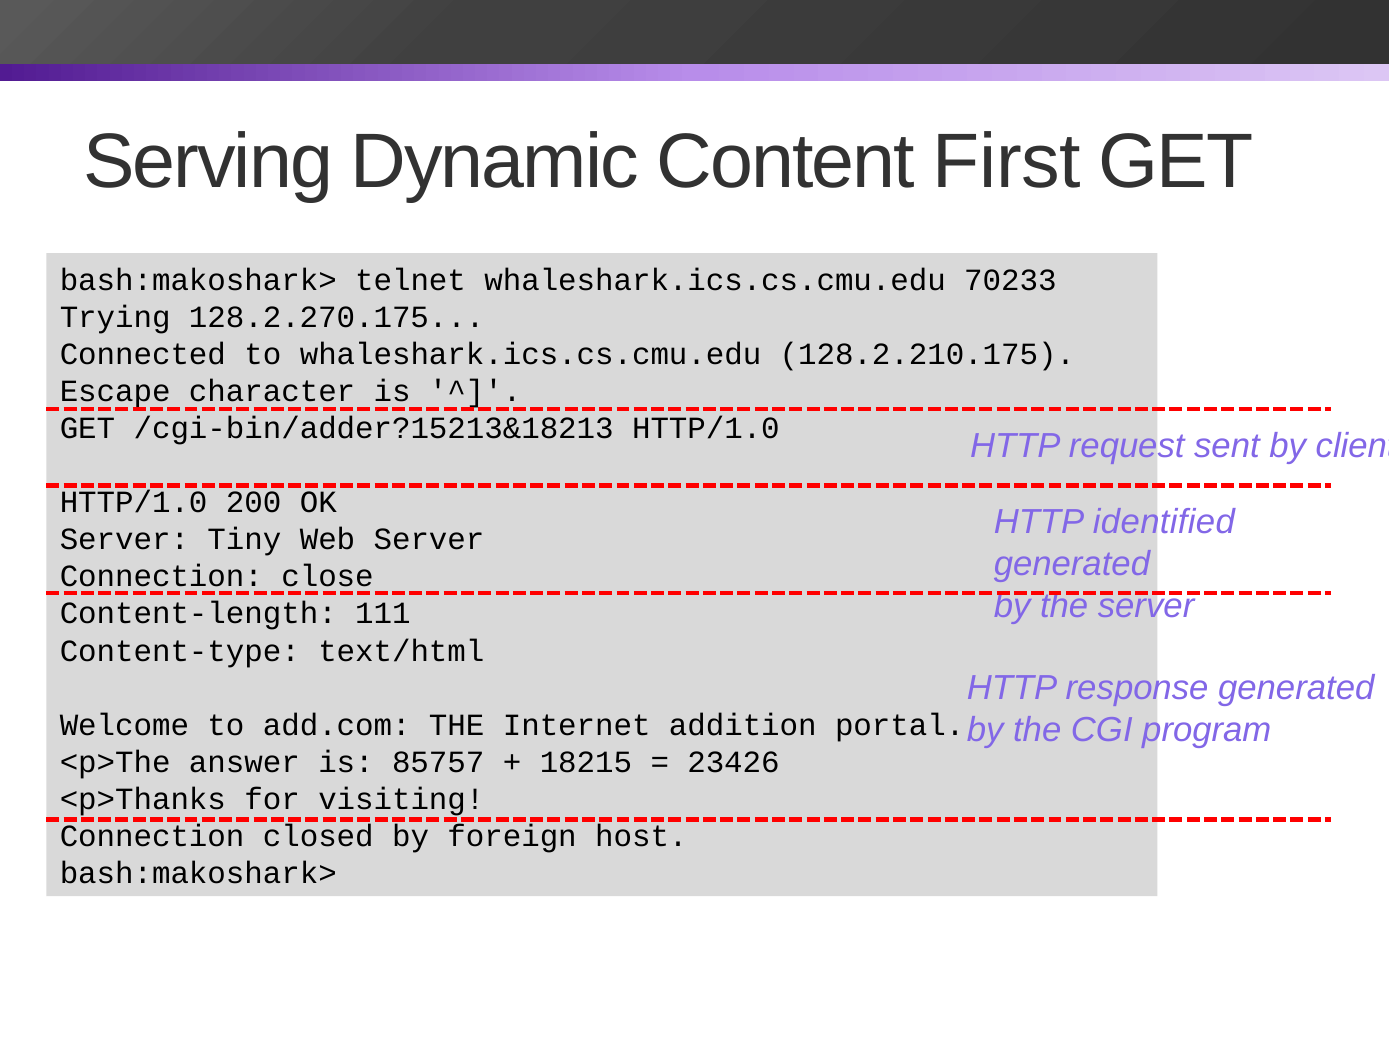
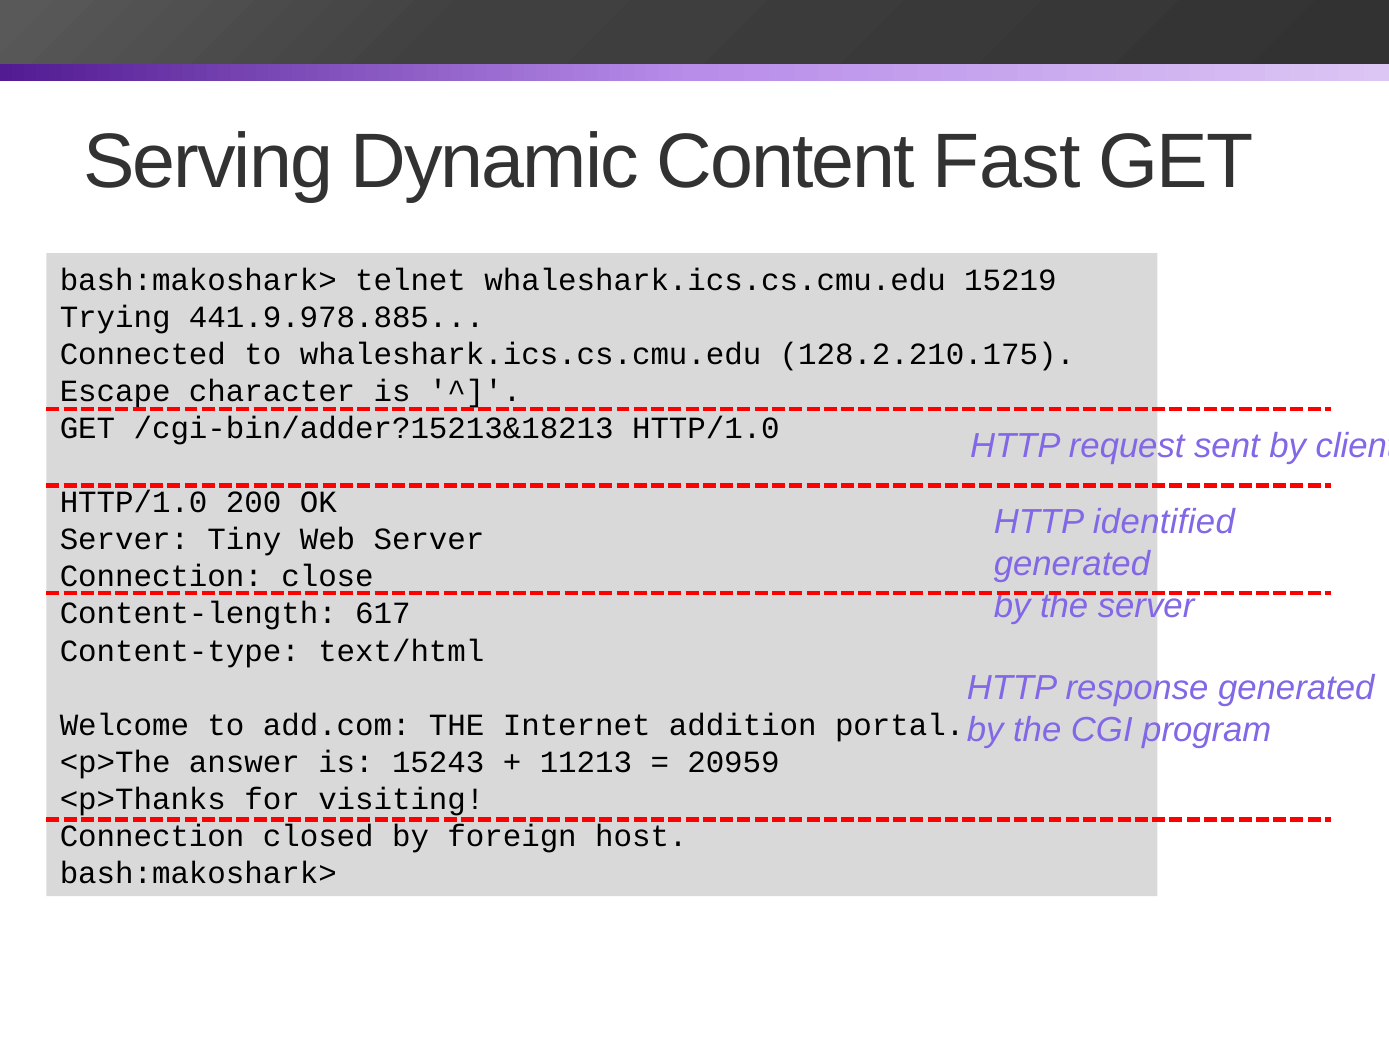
First: First -> Fast
70233: 70233 -> 15219
128.2.270.175: 128.2.270.175 -> 441.9.978.885
111: 111 -> 617
85757: 85757 -> 15243
18215: 18215 -> 11213
23426: 23426 -> 20959
